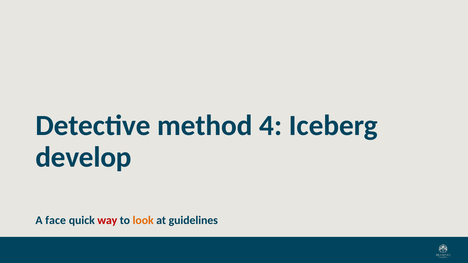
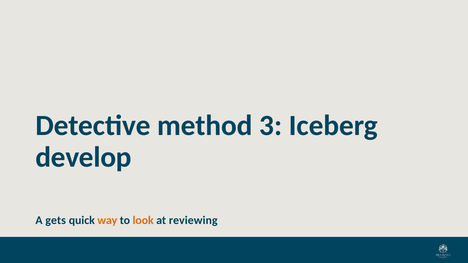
4: 4 -> 3
face: face -> gets
way colour: red -> orange
guidelines: guidelines -> reviewing
